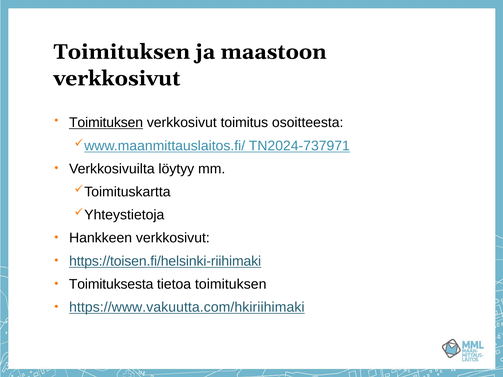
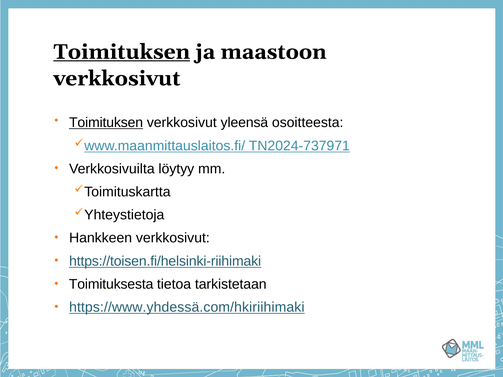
Toimituksen at (122, 52) underline: none -> present
toimitus: toimitus -> yleensä
tietoa toimituksen: toimituksen -> tarkistetaan
https://www.vakuutta.com/hkiriihimaki: https://www.vakuutta.com/hkiriihimaki -> https://www.yhdessä.com/hkiriihimaki
